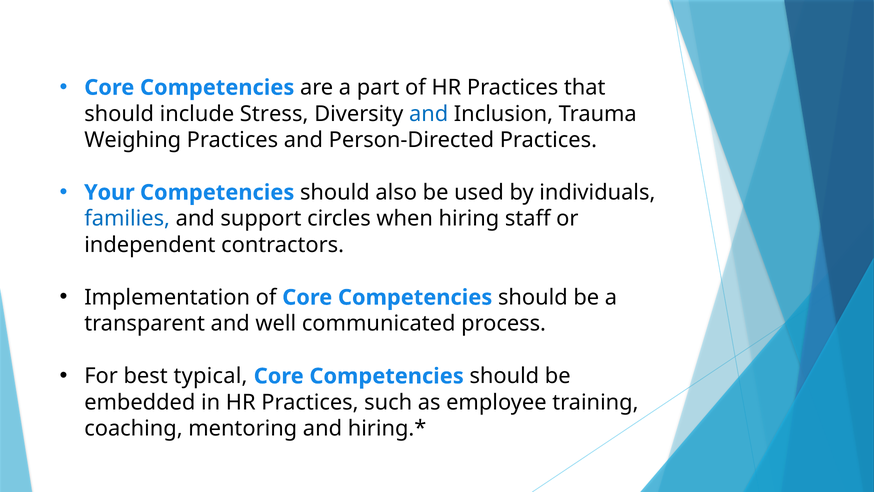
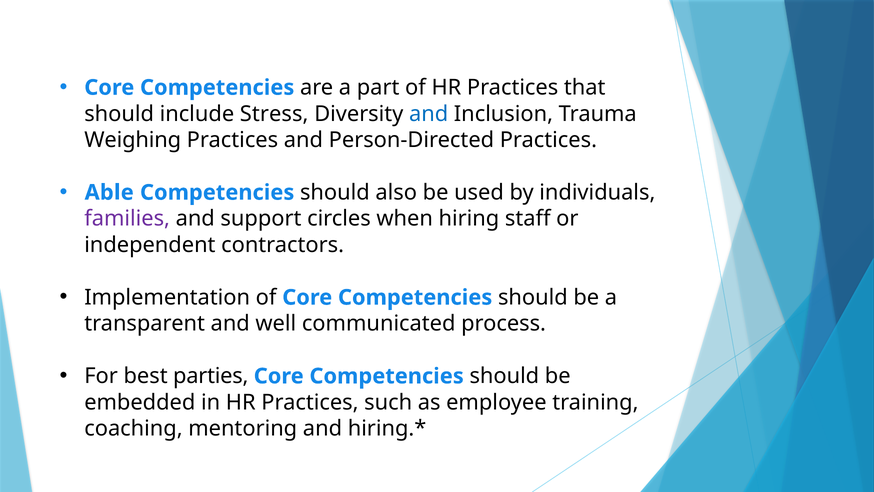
Your: Your -> Able
families colour: blue -> purple
typical: typical -> parties
